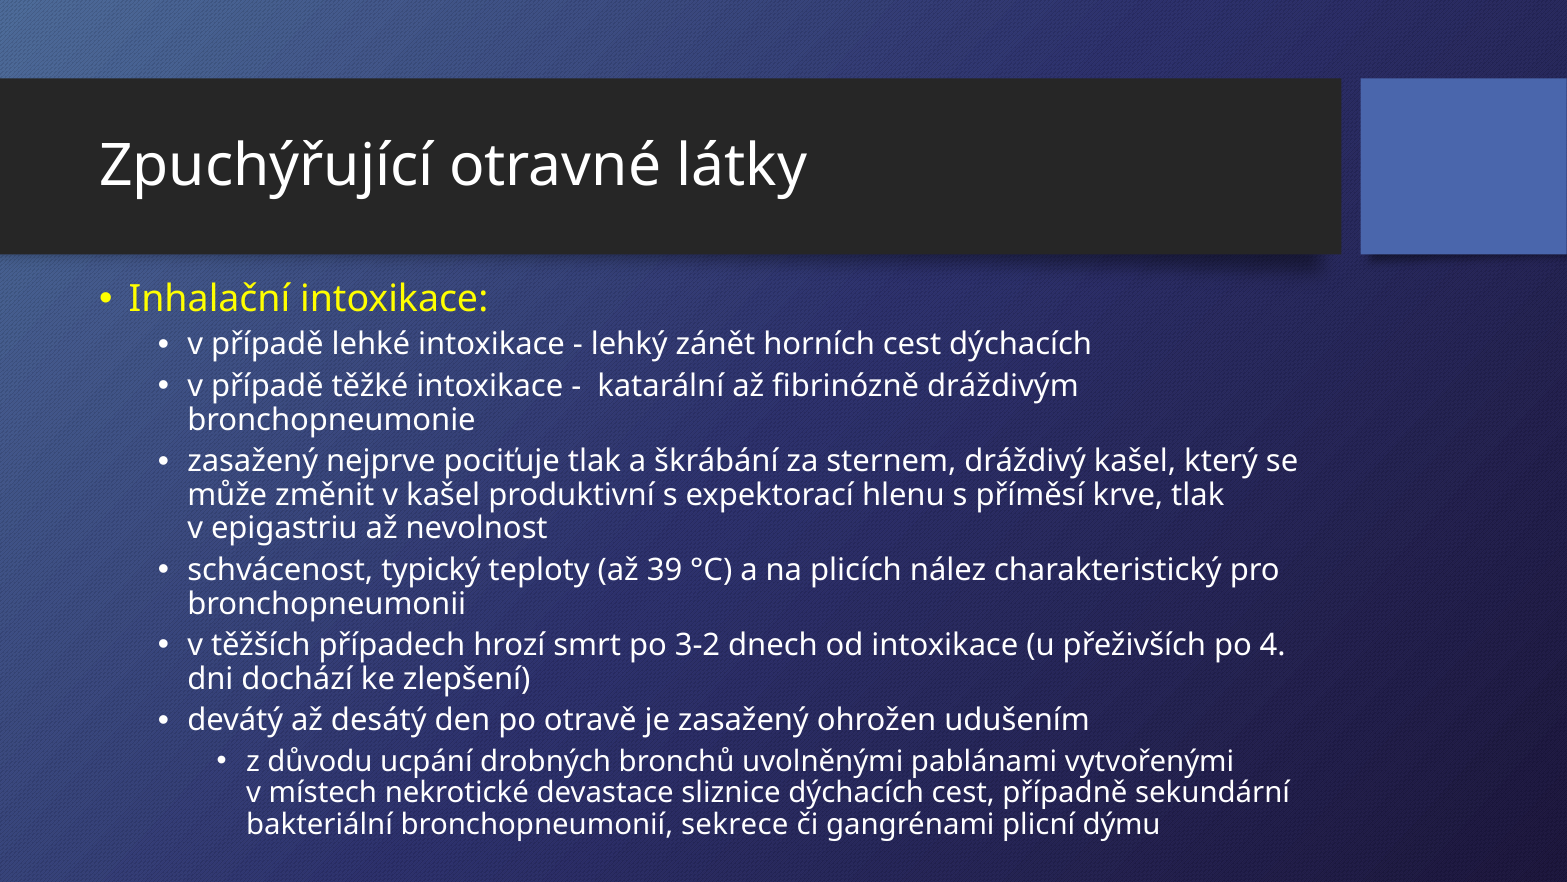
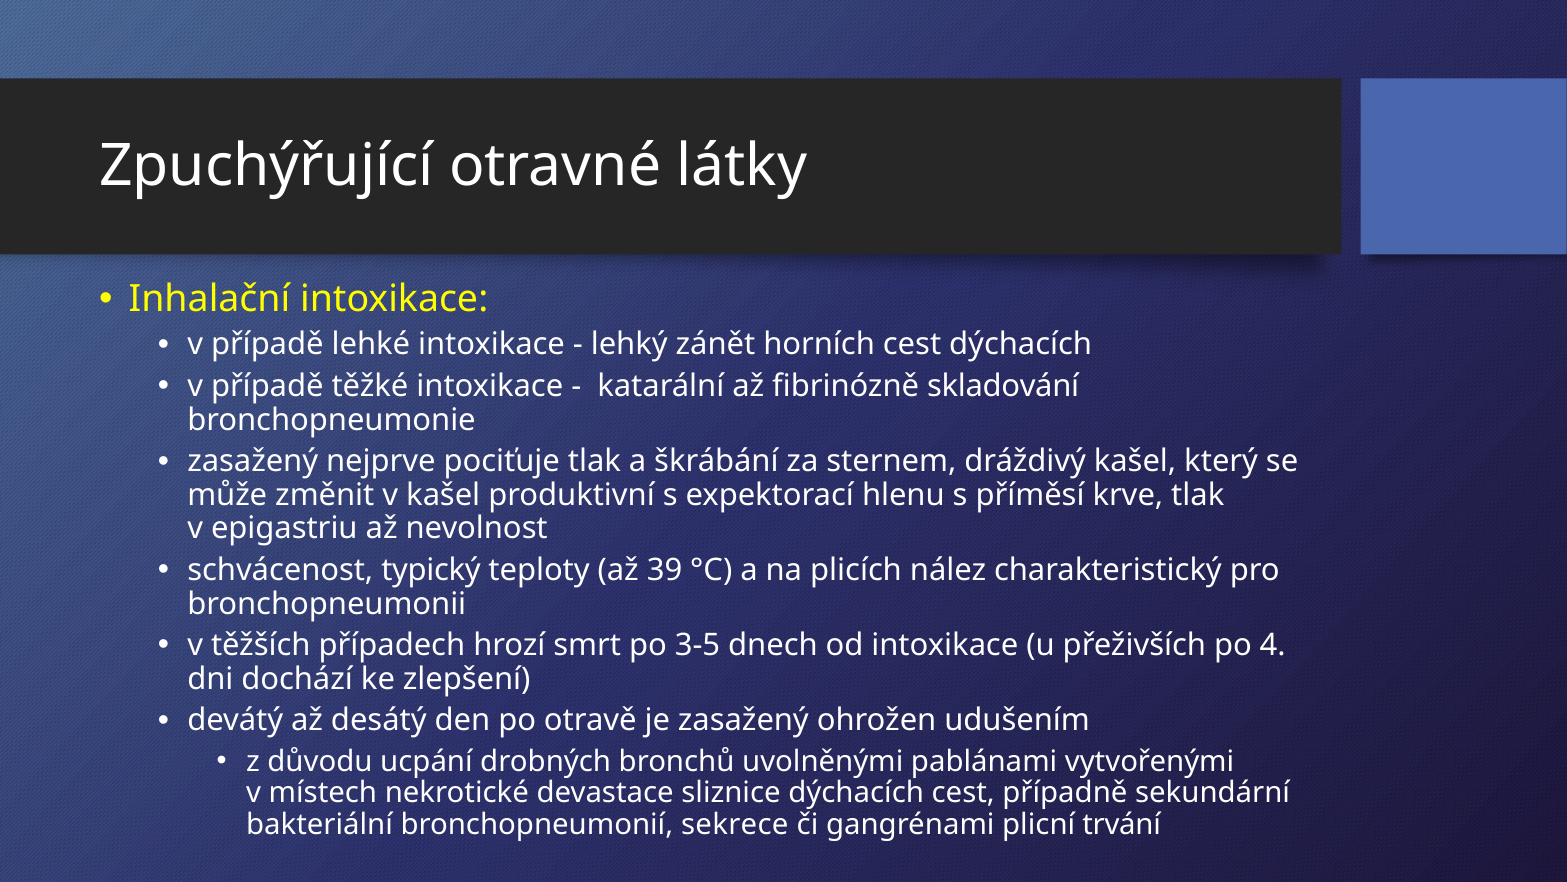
dráždivým: dráždivým -> skladování
3-2: 3-2 -> 3-5
dýmu: dýmu -> trvání
